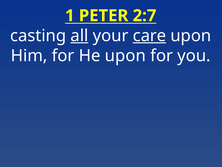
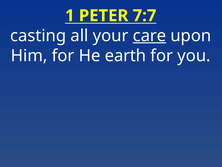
2:7: 2:7 -> 7:7
all underline: present -> none
He upon: upon -> earth
